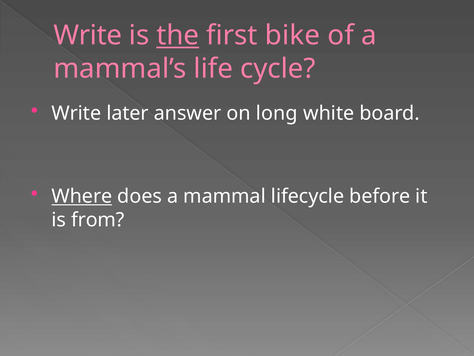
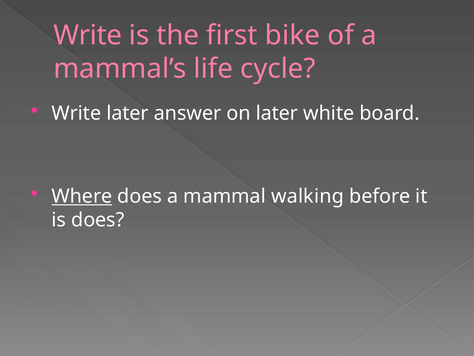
the underline: present -> none
on long: long -> later
lifecycle: lifecycle -> walking
is from: from -> does
